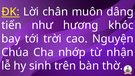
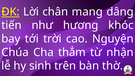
muôn: muôn -> mang
nhớp: nhớp -> thẳm
